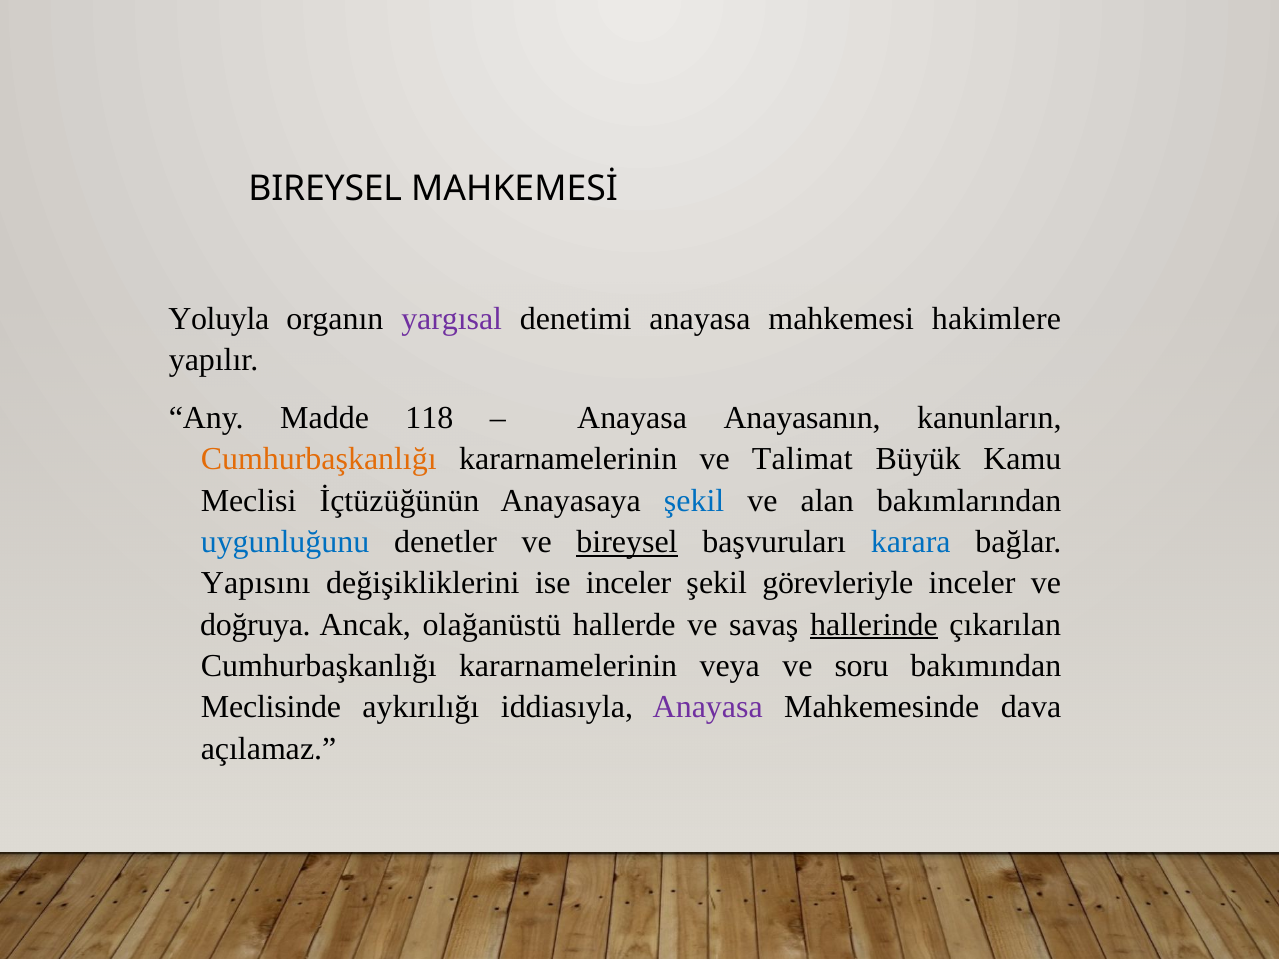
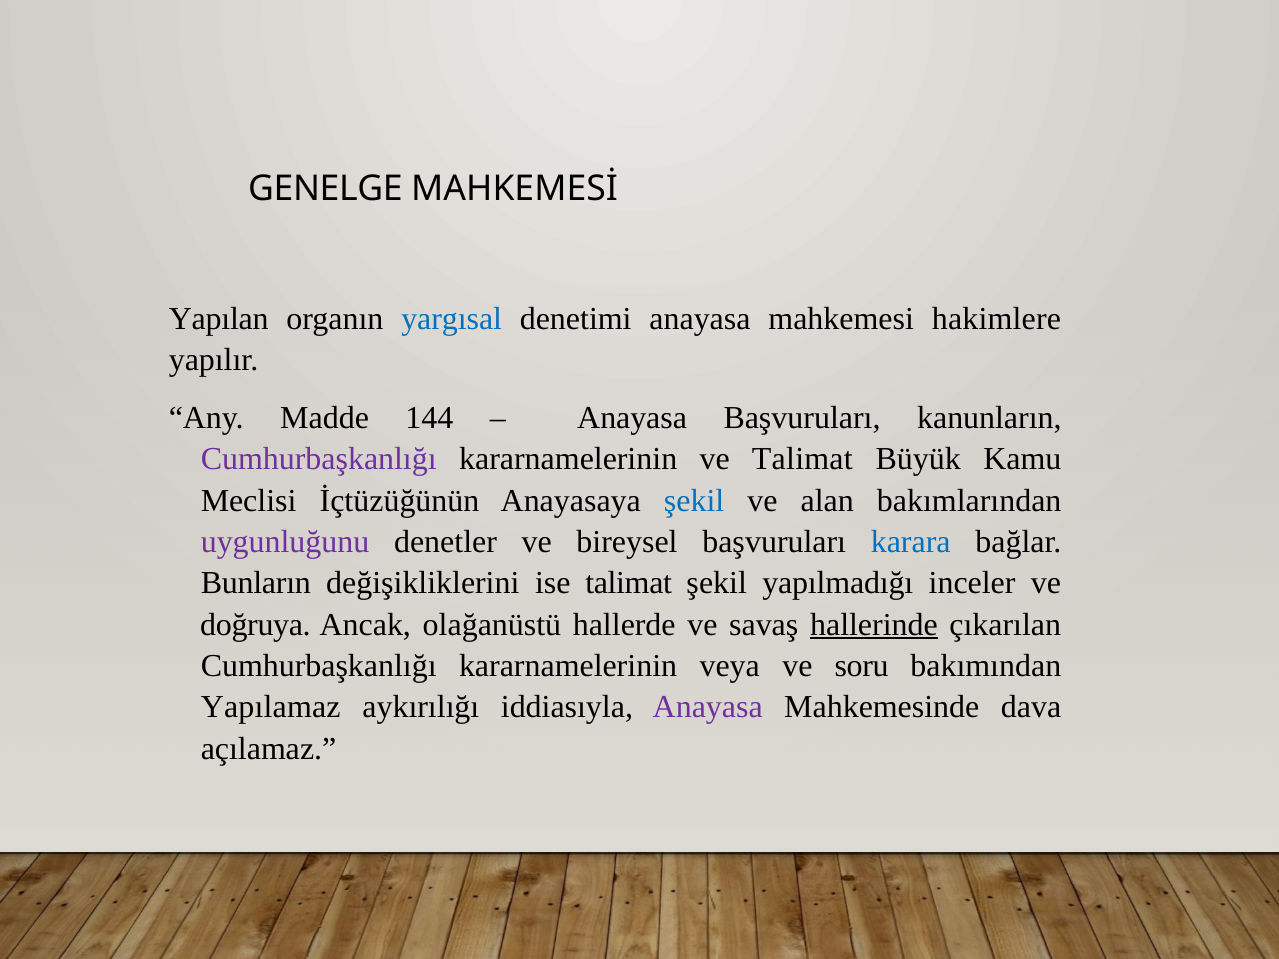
BIREYSEL at (325, 189): BIREYSEL -> GENELGE
Yoluyla: Yoluyla -> Yapılan
yargısal colour: purple -> blue
118: 118 -> 144
Anayasa Anayasanın: Anayasanın -> Başvuruları
Cumhurbaşkanlığı at (319, 459) colour: orange -> purple
uygunluğunu colour: blue -> purple
bireysel at (627, 542) underline: present -> none
Yapısını: Yapısını -> Bunların
ise inceler: inceler -> talimat
görevleriyle: görevleriyle -> yapılmadığı
Meclisinde: Meclisinde -> Yapılamaz
